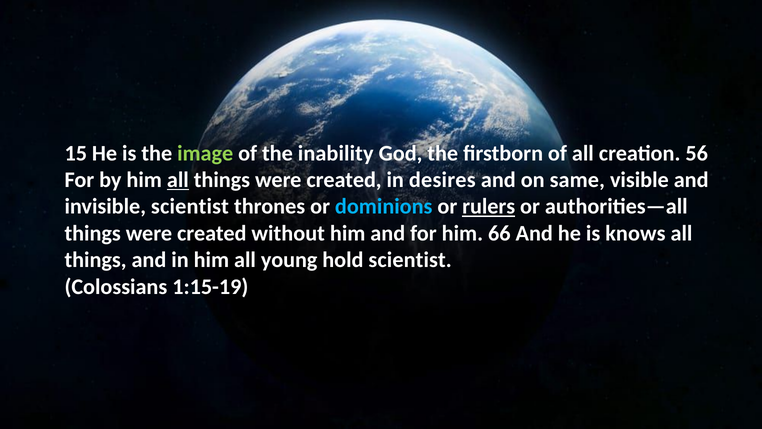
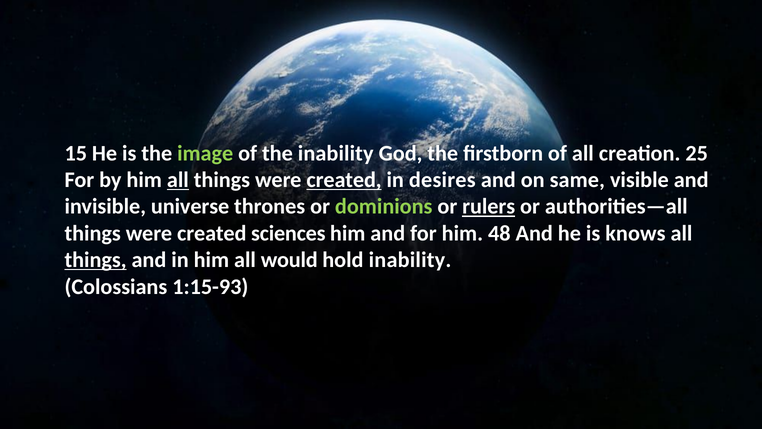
56: 56 -> 25
created at (344, 180) underline: none -> present
invisible scientist: scientist -> universe
dominions colour: light blue -> light green
without: without -> sciences
66: 66 -> 48
things at (96, 260) underline: none -> present
young: young -> would
hold scientist: scientist -> inability
1:15-19: 1:15-19 -> 1:15-93
